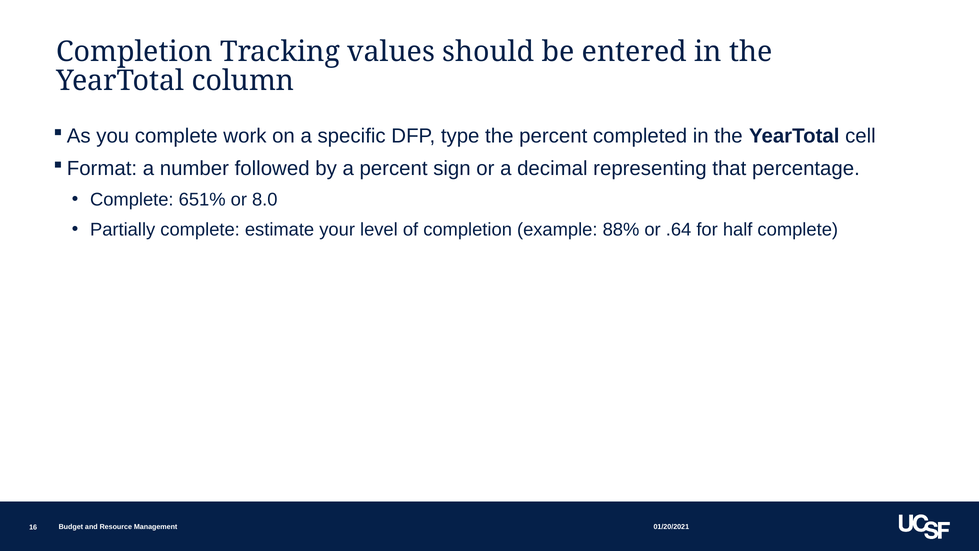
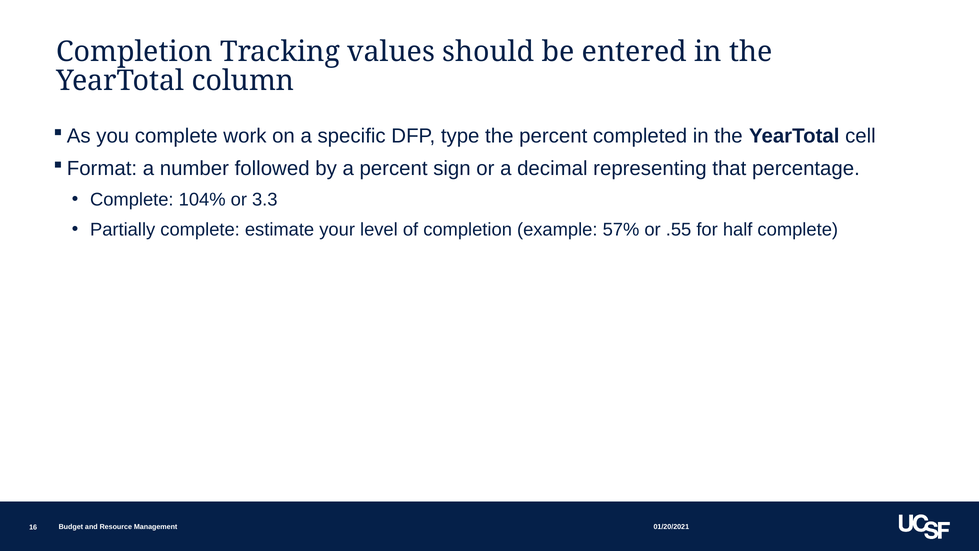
651%: 651% -> 104%
8.0: 8.0 -> 3.3
88%: 88% -> 57%
.64: .64 -> .55
